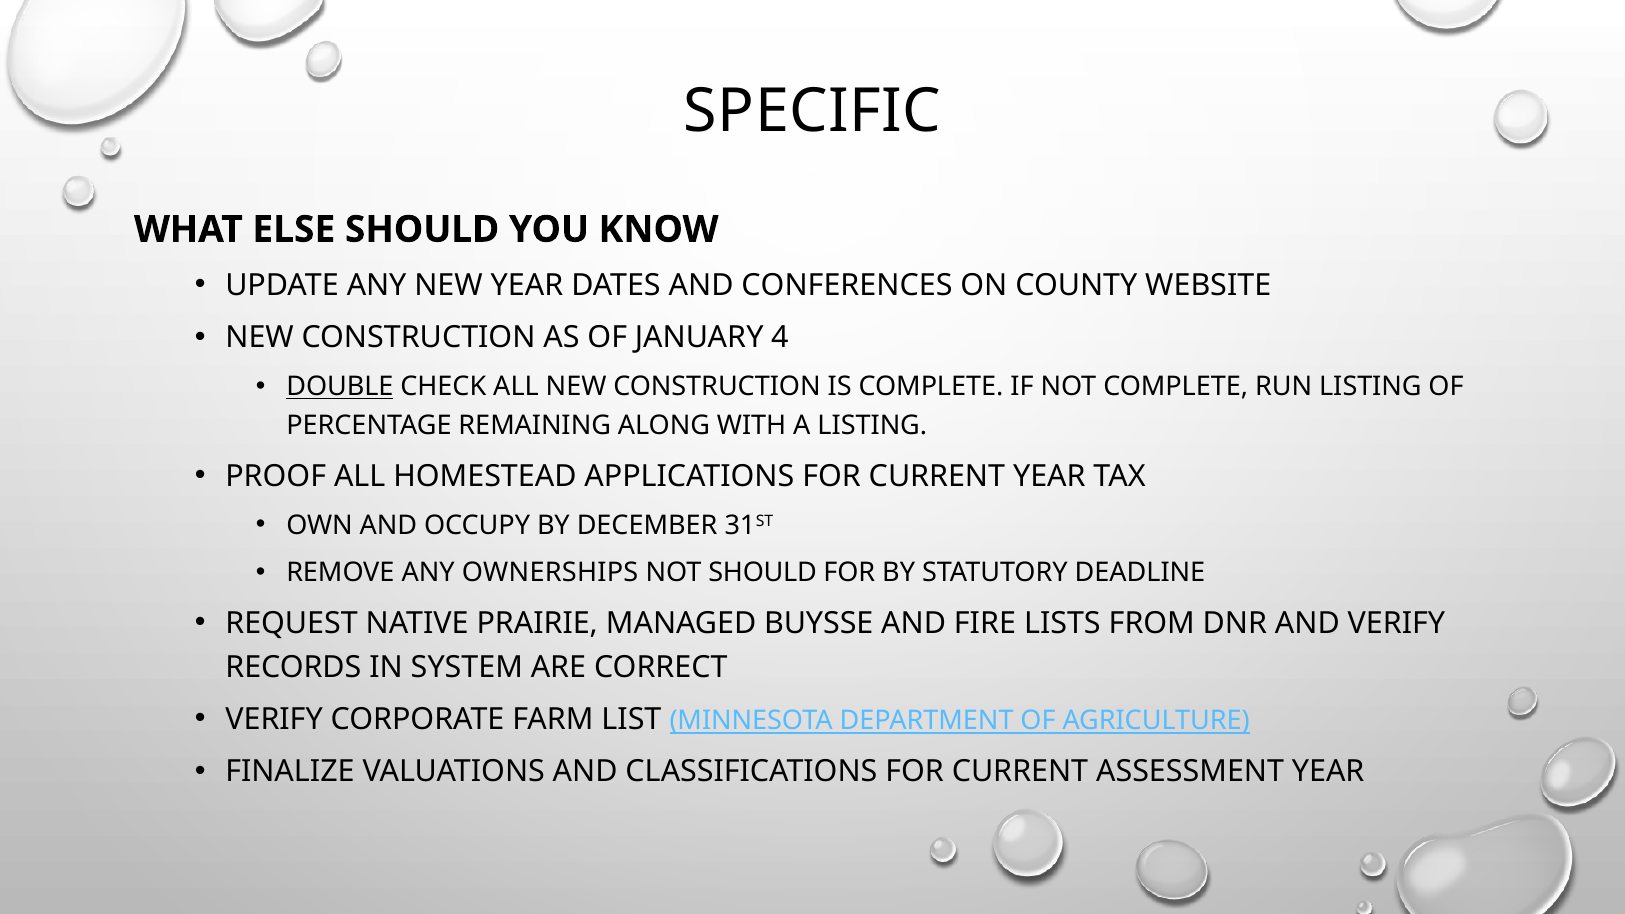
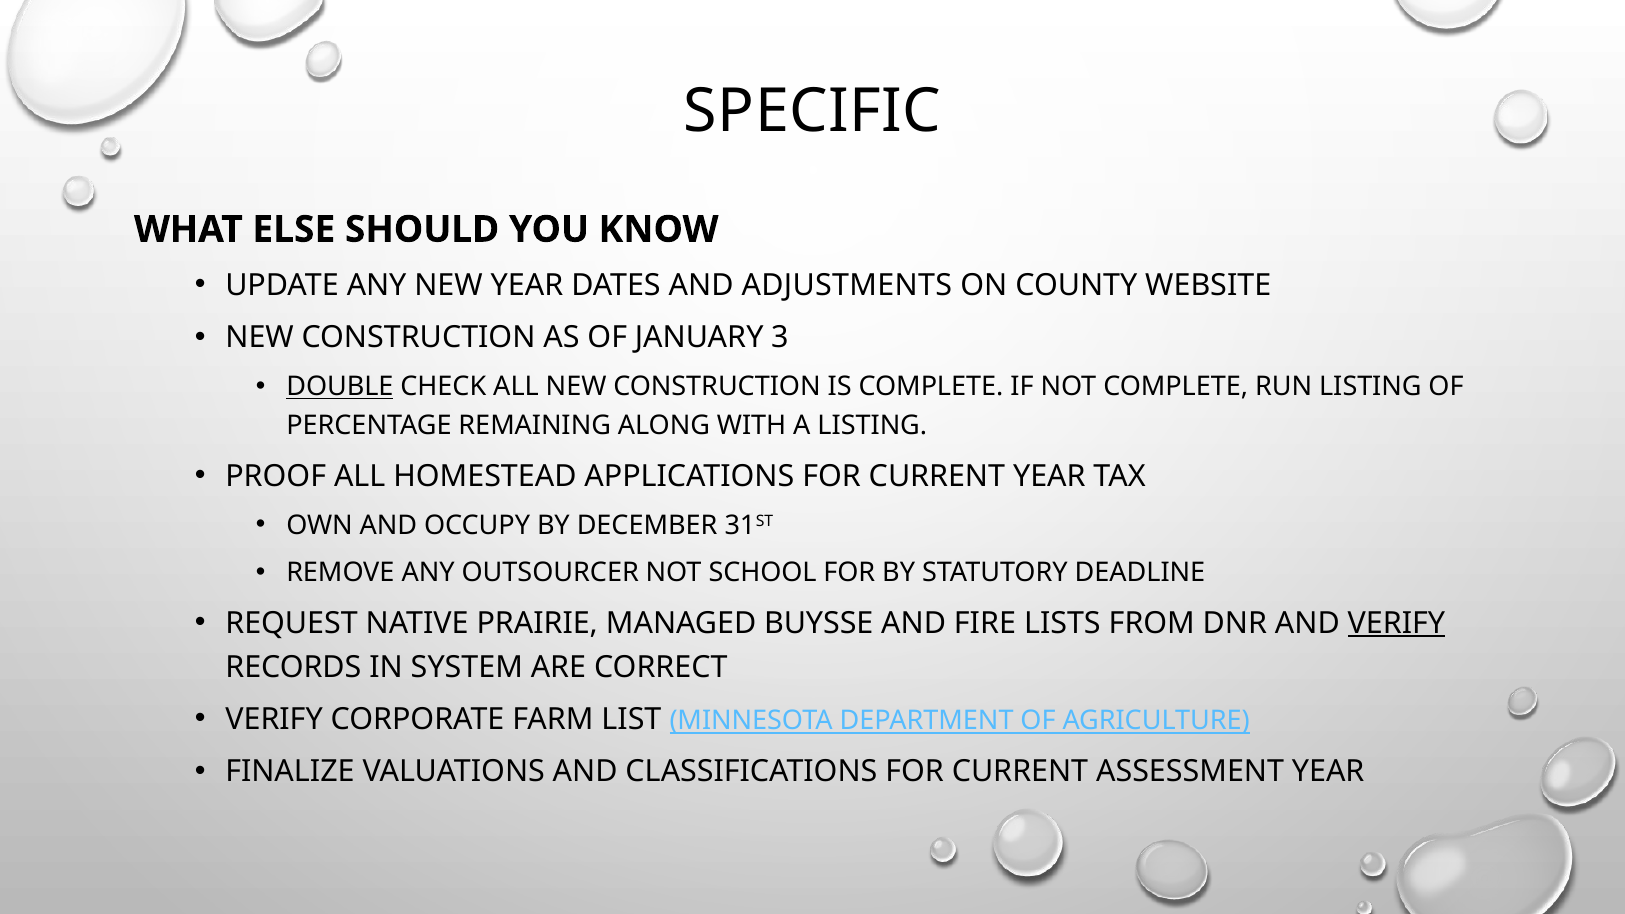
CONFERENCES: CONFERENCES -> ADJUSTMENTS
4: 4 -> 3
OWNERSHIPS: OWNERSHIPS -> OUTSOURCER
NOT SHOULD: SHOULD -> SCHOOL
VERIFY at (1396, 623) underline: none -> present
